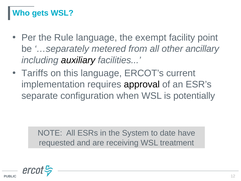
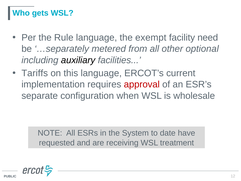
point: point -> need
ancillary: ancillary -> optional
approval colour: black -> red
potentially: potentially -> wholesale
